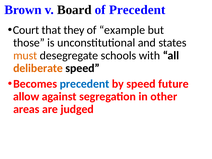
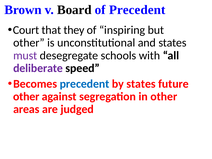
example: example -> inspiring
those at (29, 43): those -> other
must colour: orange -> purple
deliberate colour: orange -> purple
by speed: speed -> states
allow at (26, 97): allow -> other
